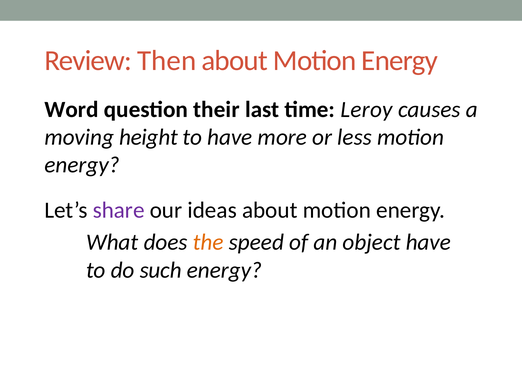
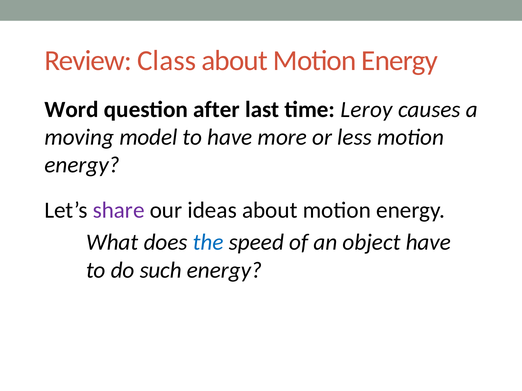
Then: Then -> Class
their: their -> after
height: height -> model
the colour: orange -> blue
